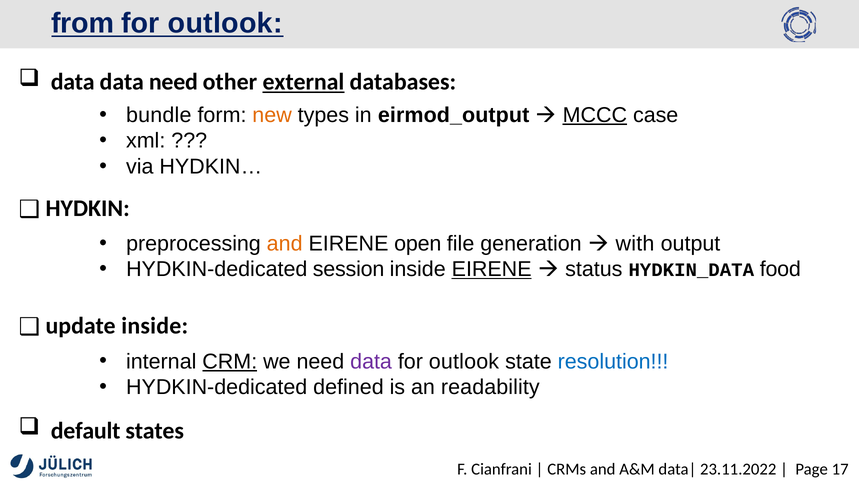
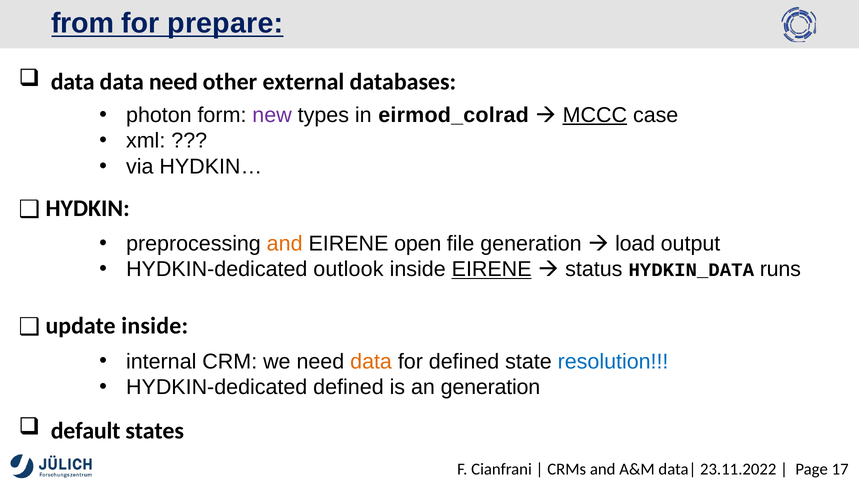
outlook at (225, 23): outlook -> prepare
external underline: present -> none
bundle: bundle -> photon
new colour: orange -> purple
eirmod_output: eirmod_output -> eirmod_colrad
with: with -> load
session: session -> outlook
food: food -> runs
CRM underline: present -> none
data at (371, 362) colour: purple -> orange
outlook at (464, 362): outlook -> defined
an readability: readability -> generation
